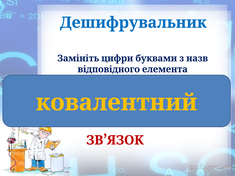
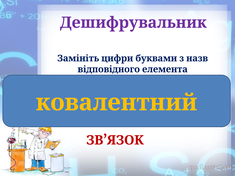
Дешифрувальник colour: blue -> purple
